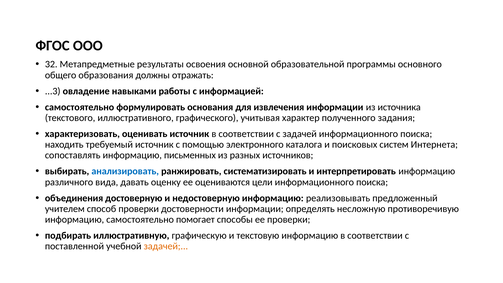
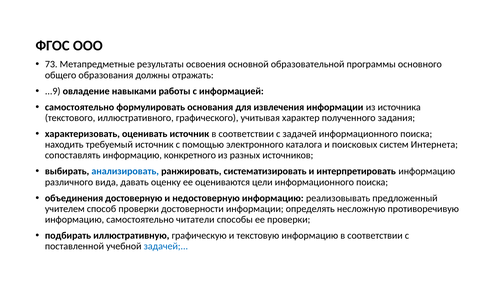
32: 32 -> 73
...3: ...3 -> ...9
письменных: письменных -> конкретного
помогает: помогает -> читатели
задачей at (166, 246) colour: orange -> blue
